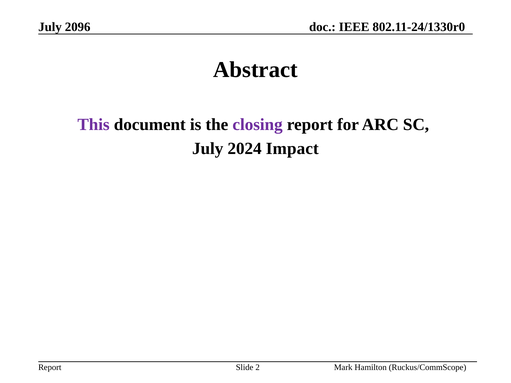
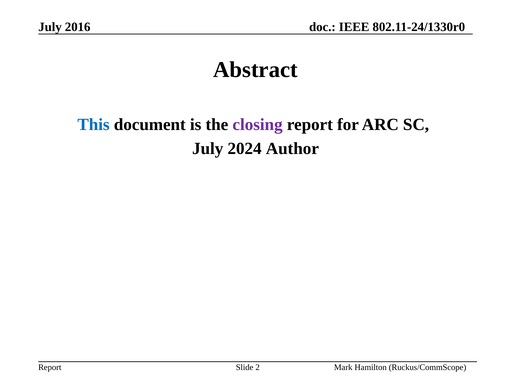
2096: 2096 -> 2016
This colour: purple -> blue
Impact: Impact -> Author
